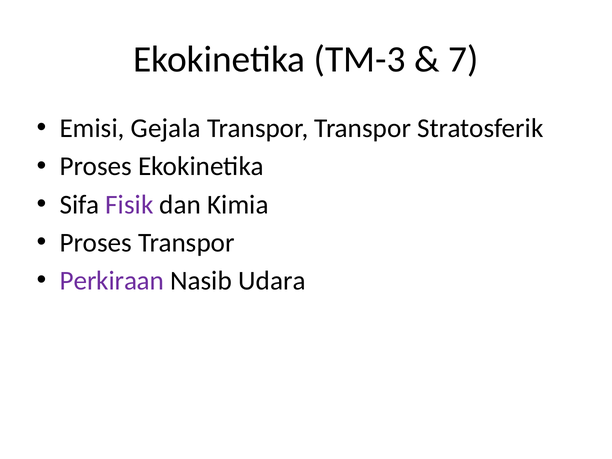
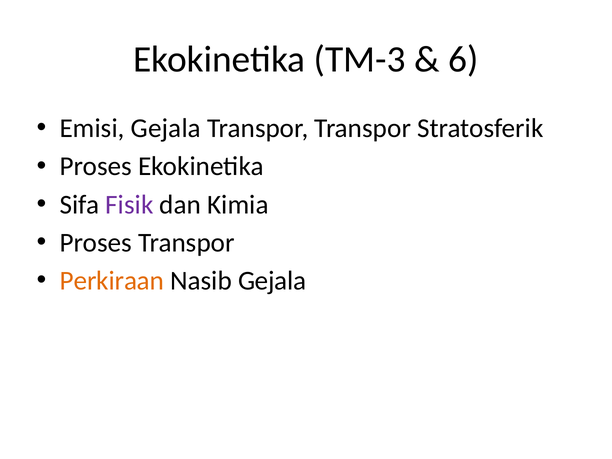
7: 7 -> 6
Perkiraan colour: purple -> orange
Nasib Udara: Udara -> Gejala
